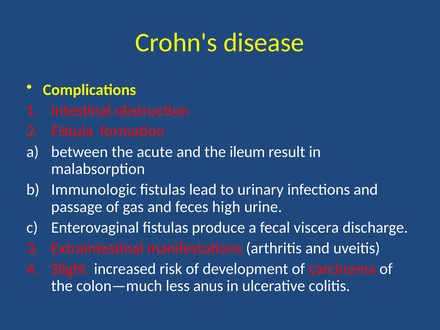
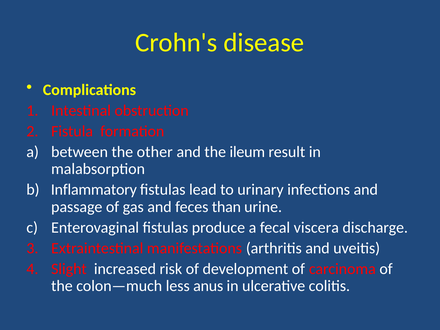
acute: acute -> other
Immunologic: Immunologic -> Inflammatory
high: high -> than
